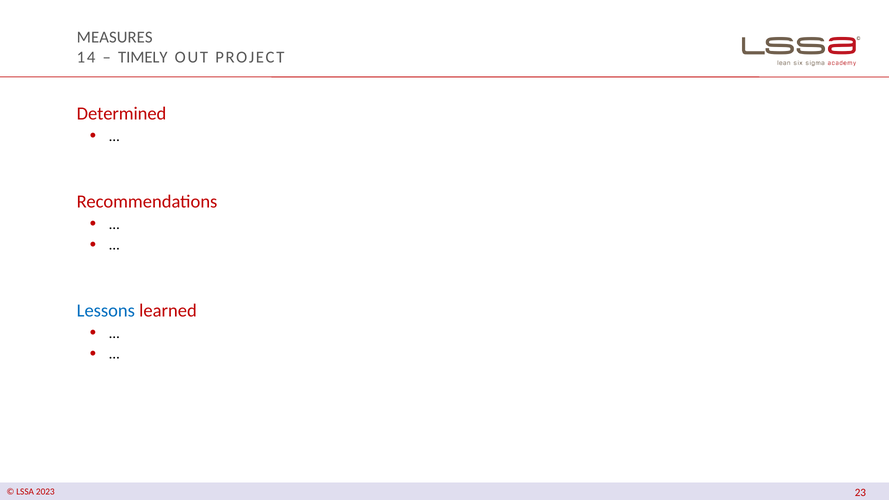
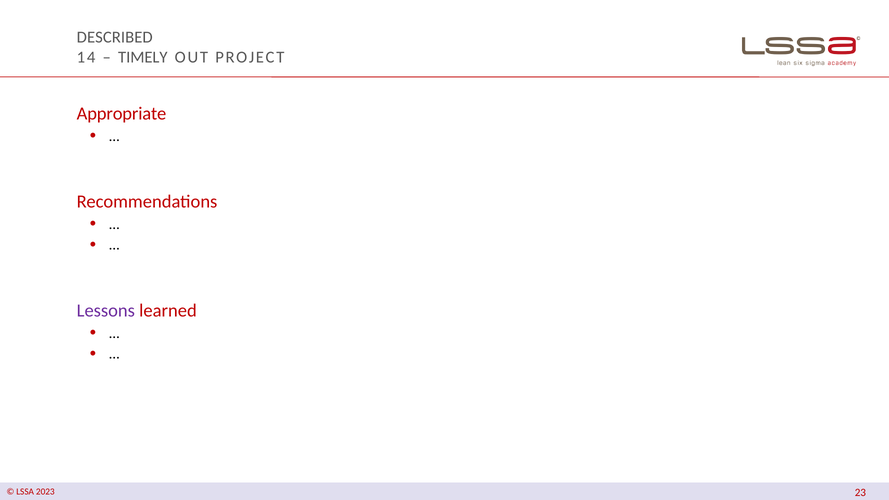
MEASURES: MEASURES -> DESCRIBED
Determined: Determined -> Appropriate
Lessons colour: blue -> purple
